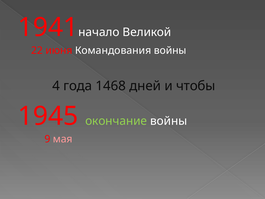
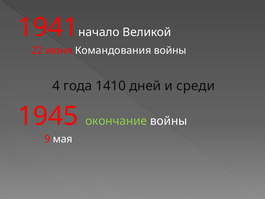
1468: 1468 -> 1410
чтобы: чтобы -> среди
мая colour: pink -> white
